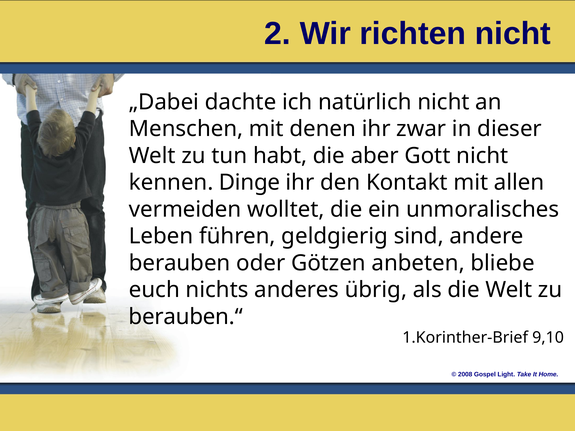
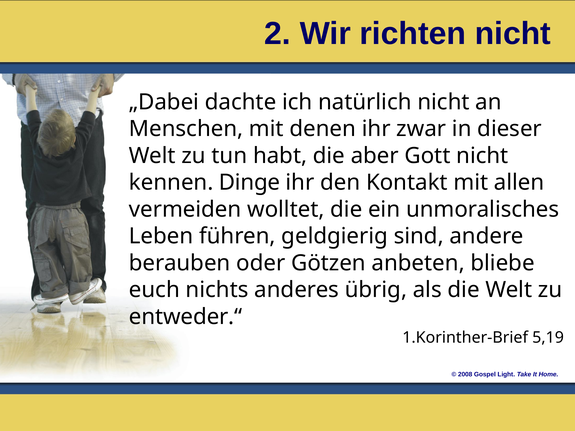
berauben.“: berauben.“ -> entweder.“
9,10: 9,10 -> 5,19
